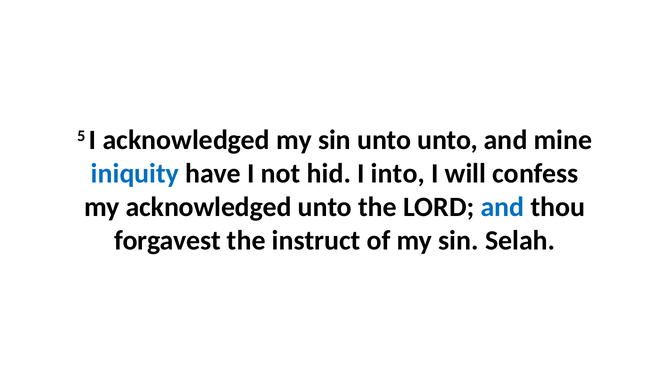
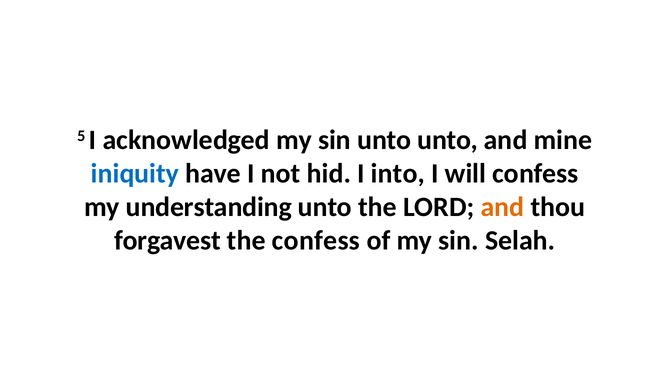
my acknowledged: acknowledged -> understanding
and at (502, 207) colour: blue -> orange
the instruct: instruct -> confess
